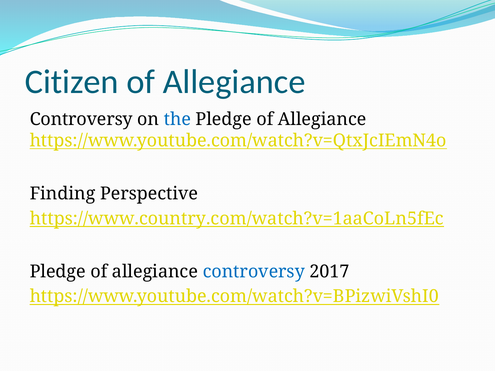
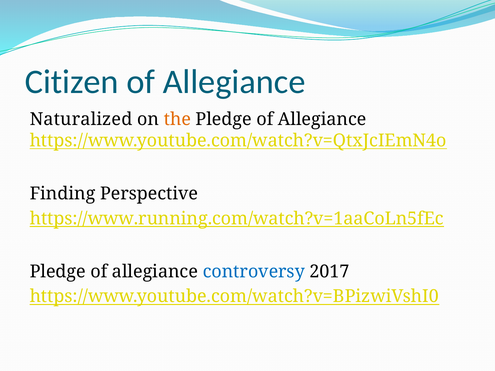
Controversy at (81, 119): Controversy -> Naturalized
the colour: blue -> orange
https://www.country.com/watch?v=1aaCoLn5fEc: https://www.country.com/watch?v=1aaCoLn5fEc -> https://www.running.com/watch?v=1aaCoLn5fEc
